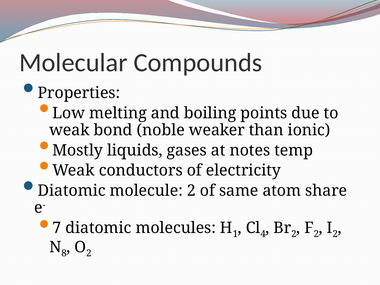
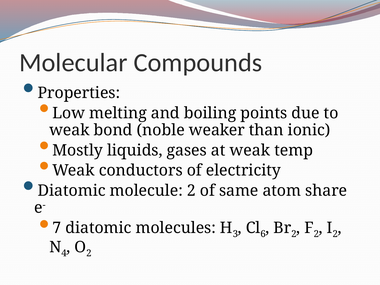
at notes: notes -> weak
1: 1 -> 3
4: 4 -> 6
8: 8 -> 4
